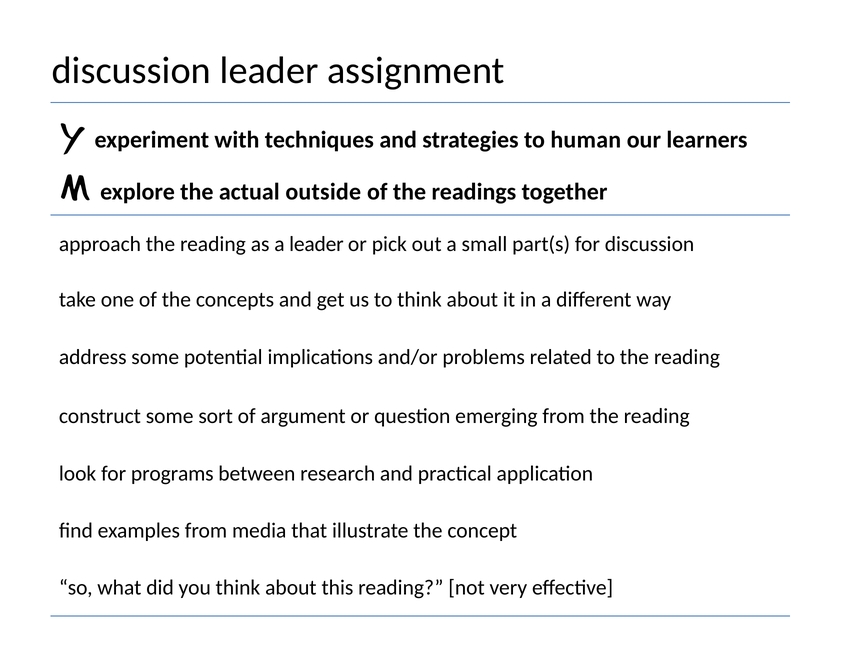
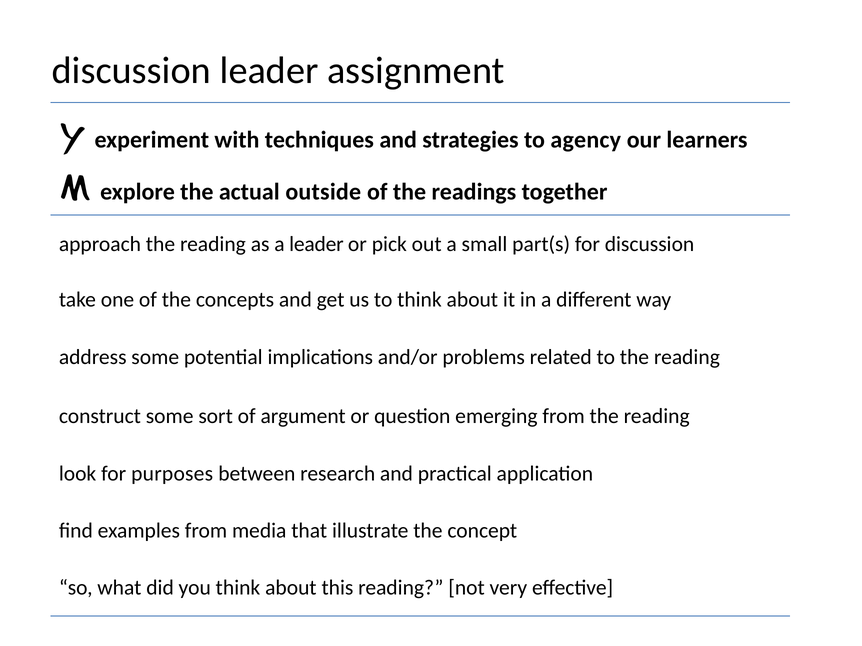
human: human -> agency
programs: programs -> purposes
